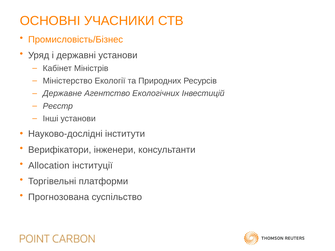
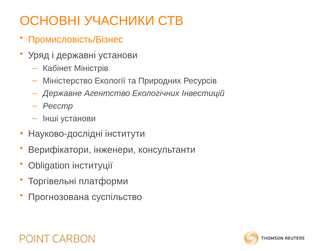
Allocation: Allocation -> Obligation
